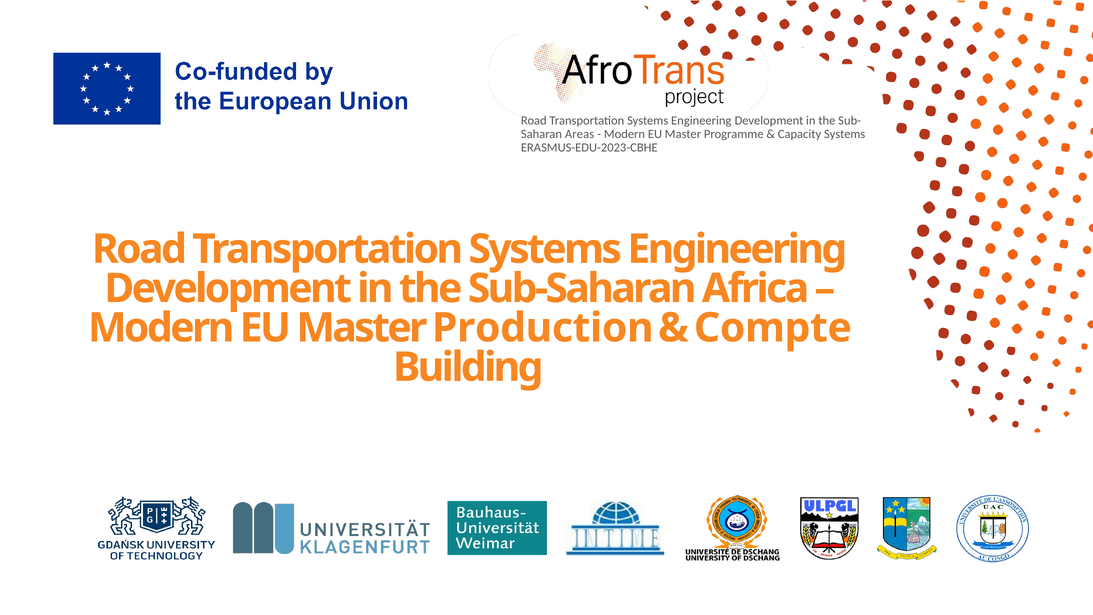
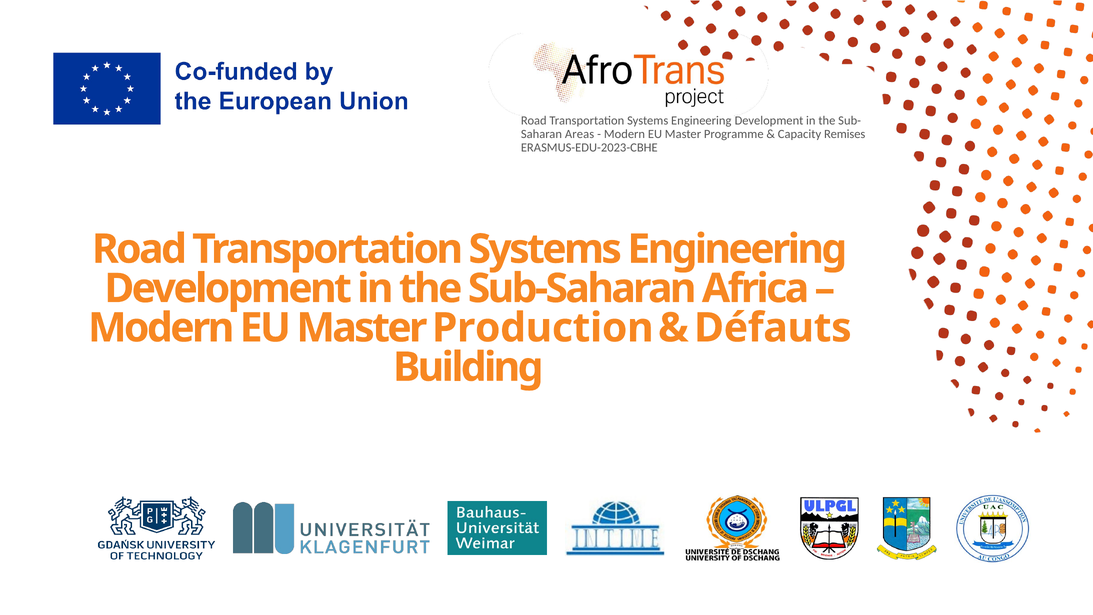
Capacity Systems: Systems -> Remises
Compte: Compte -> Défauts
